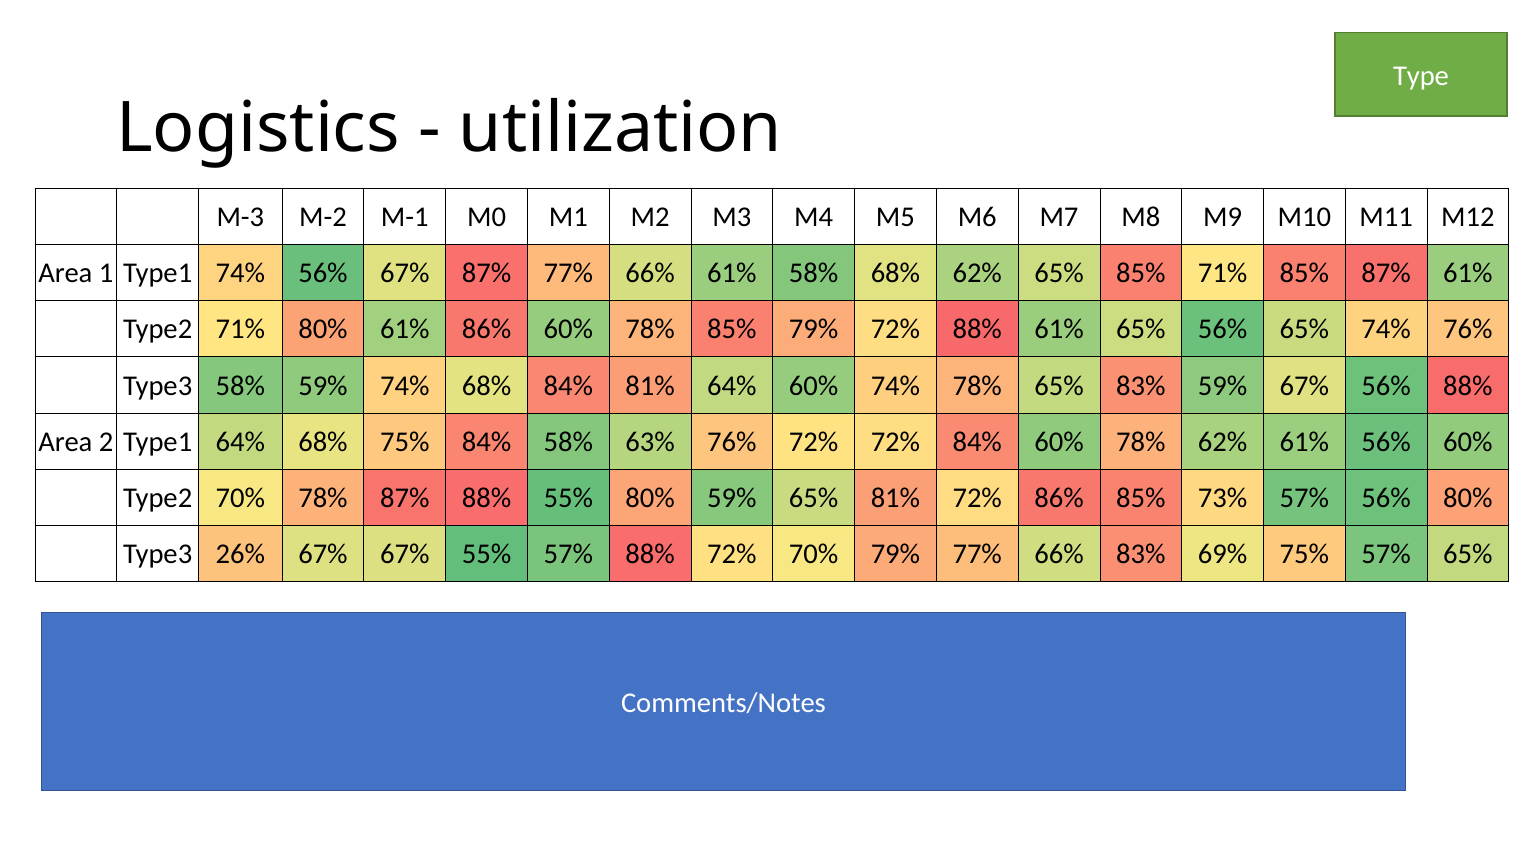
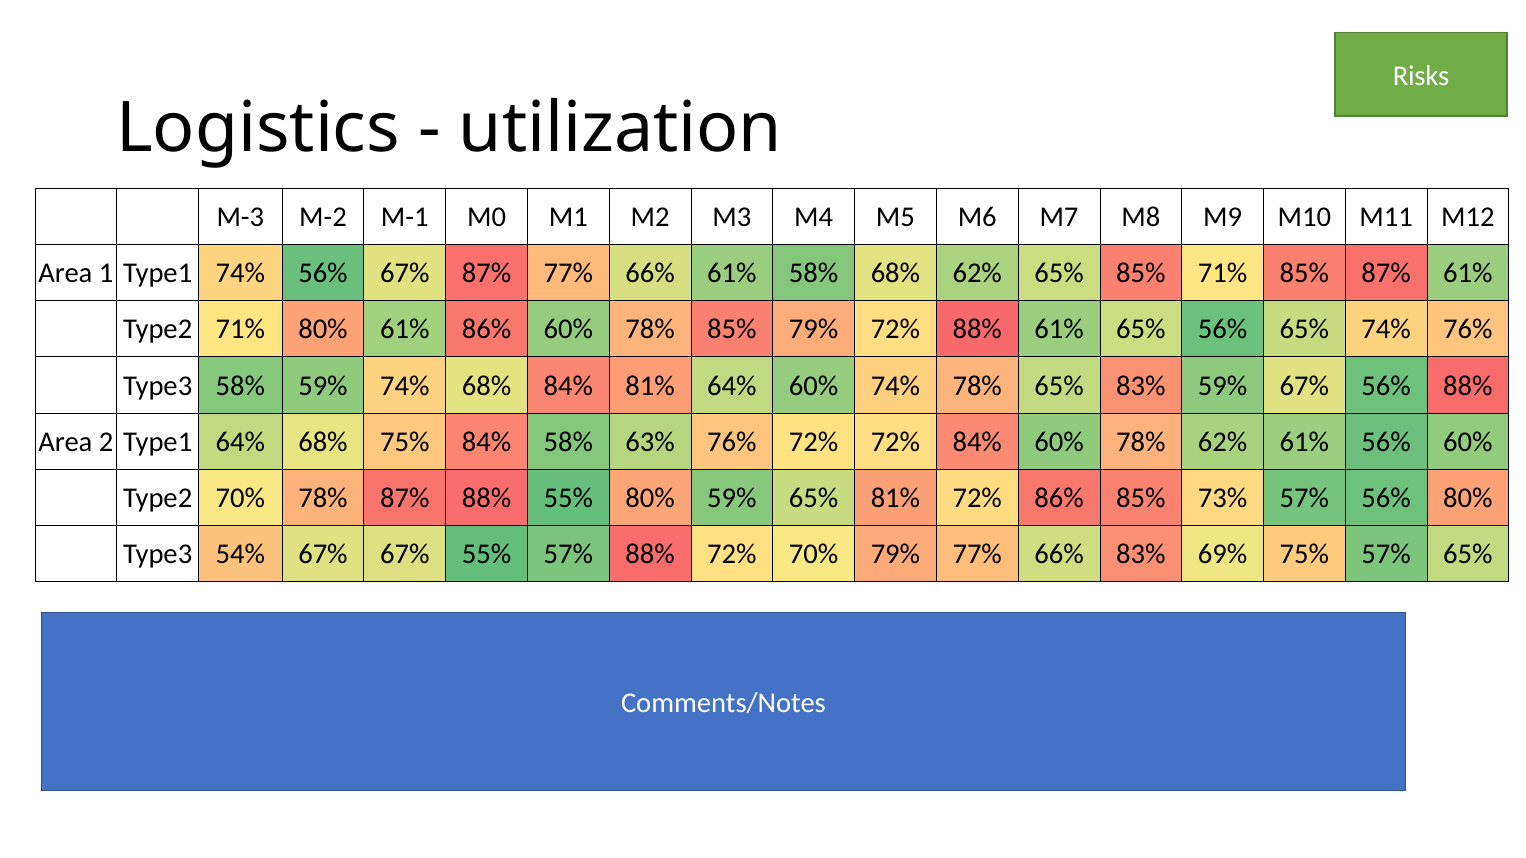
Type: Type -> Risks
26%: 26% -> 54%
